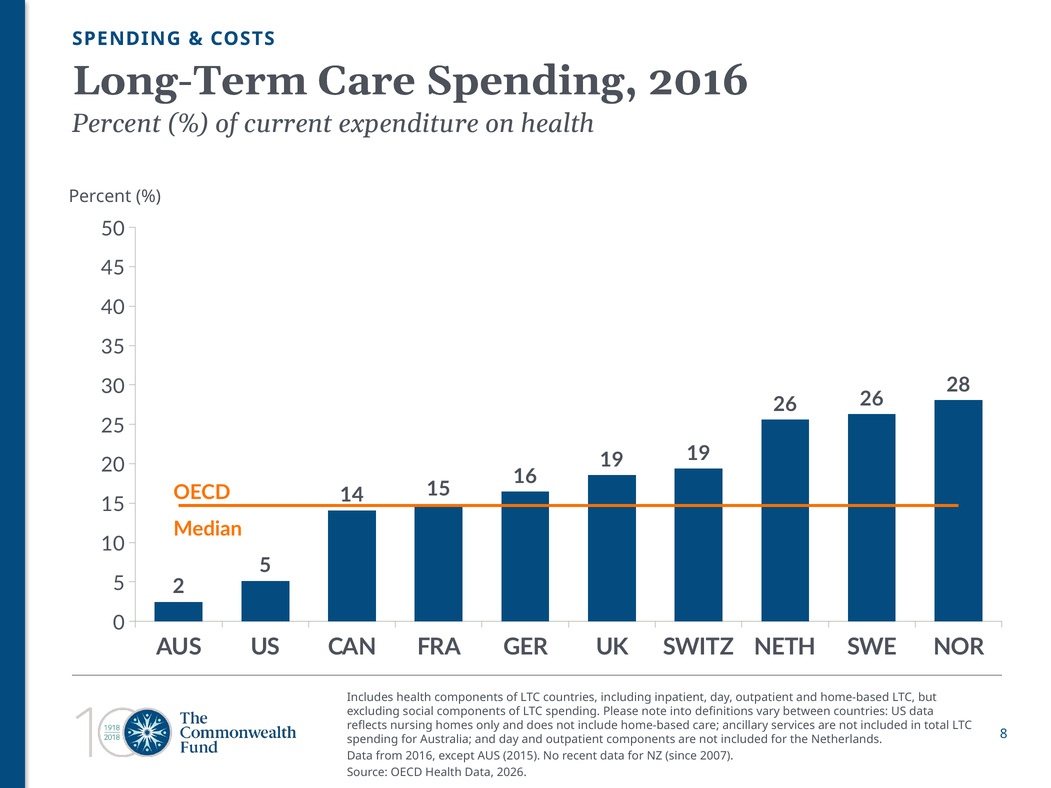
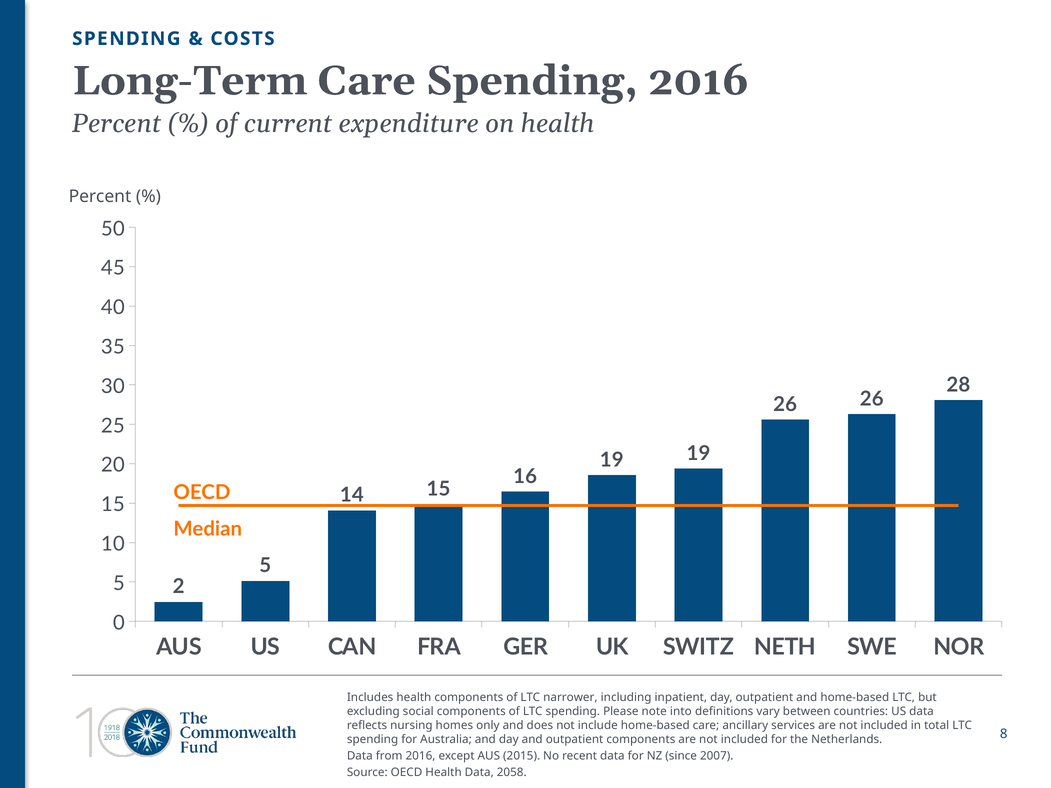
LTC countries: countries -> narrower
2026: 2026 -> 2058
